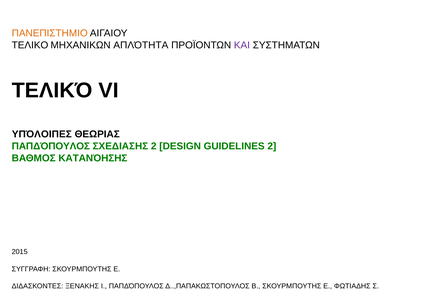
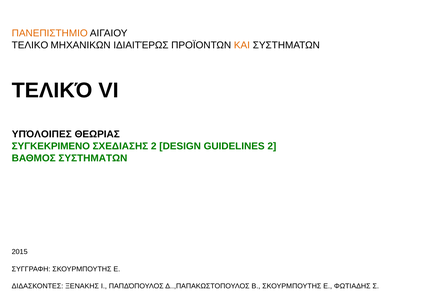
ΑΠΛΌΤΗΤΑ: ΑΠΛΌΤΗΤΑ -> ΙΔΙΑΙΤΈΡΩΣ
ΚΑΙ colour: purple -> orange
ΠΑΠΔΌΠΟΥΛΟΣ at (51, 146): ΠΑΠΔΌΠΟΥΛΟΣ -> ΣΥΓΚΕΚΡΙΜΕΝΟ
ΒΑΘΜΟΣ ΚΑΤΑΝΌΗΣΗΣ: ΚΑΤΑΝΌΗΣΗΣ -> ΣΥΣΤΗΜΑΤΩΝ
